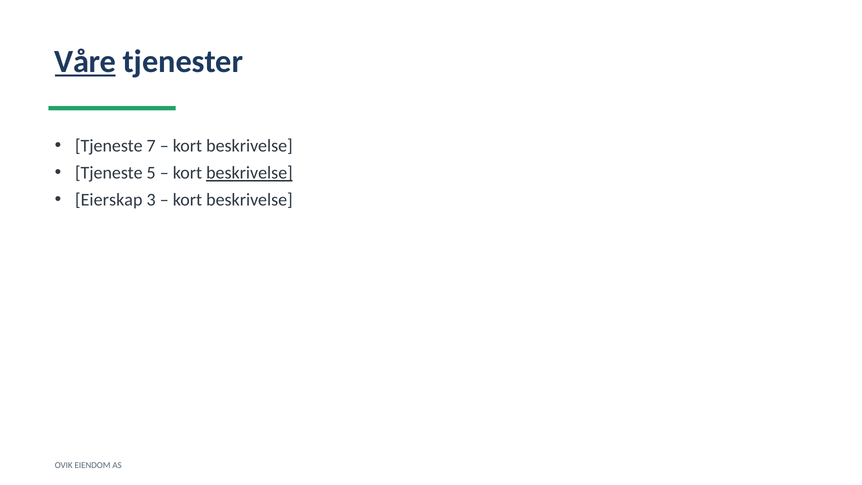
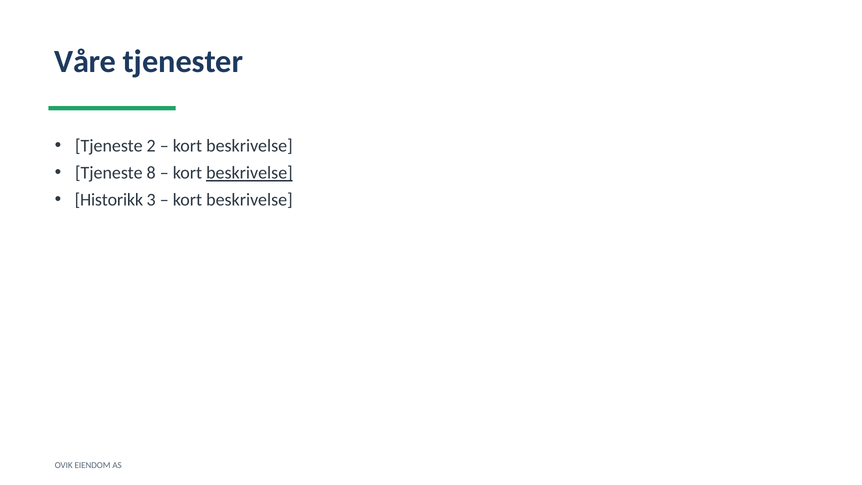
Våre underline: present -> none
7: 7 -> 2
5: 5 -> 8
Eierskap: Eierskap -> Historikk
